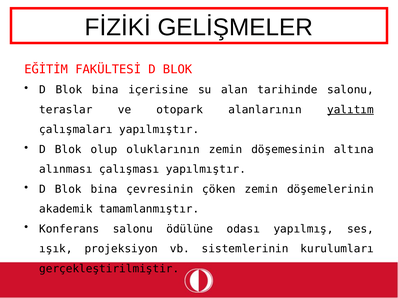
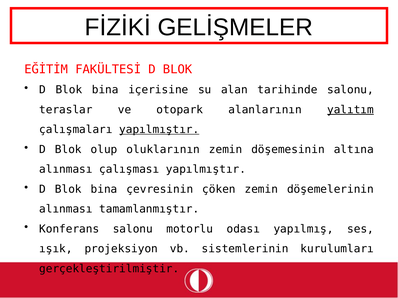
yapılmıştır at (159, 130) underline: none -> present
akademik at (66, 209): akademik -> alınması
ödülüne: ödülüne -> motorlu
